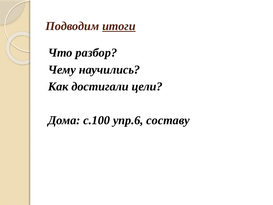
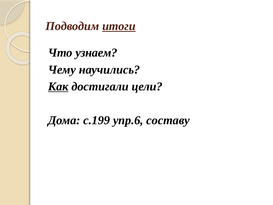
разбор: разбор -> узнаем
Как underline: none -> present
с.100: с.100 -> с.199
